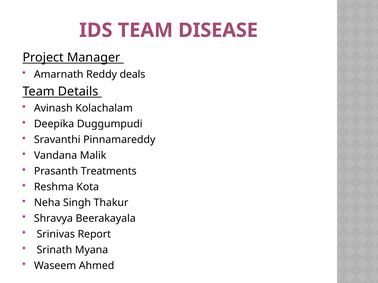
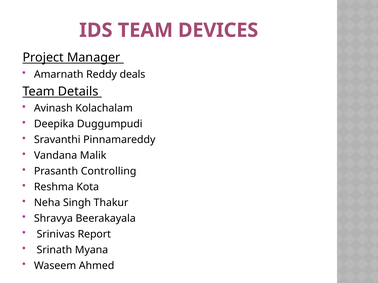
DISEASE: DISEASE -> DEVICES
Treatments: Treatments -> Controlling
